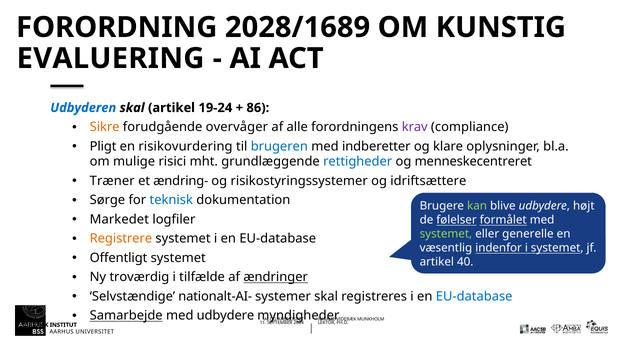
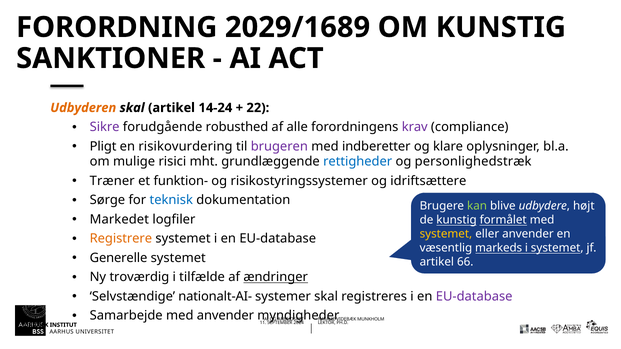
2028/1689: 2028/1689 -> 2029/1689
EVALUERING: EVALUERING -> SANKTIONER
Udbyderen colour: blue -> orange
19-24: 19-24 -> 14-24
86: 86 -> 22
Sikre colour: orange -> purple
overvåger: overvåger -> robusthed
brugeren colour: blue -> purple
menneskecentreret: menneskecentreret -> personlighedstræk
ændring-: ændring- -> funktion-
de følelser: følelser -> kunstig
systemet at (446, 234) colour: light green -> yellow
eller generelle: generelle -> anvender
indenfor: indenfor -> markeds
Offentligt: Offentligt -> Generelle
40: 40 -> 66
EU-database at (474, 297) colour: blue -> purple
Samarbejde underline: present -> none
med udbydere: udbydere -> anvender
